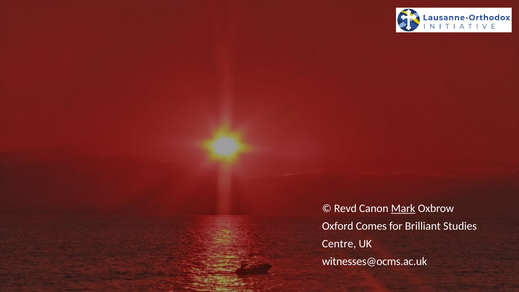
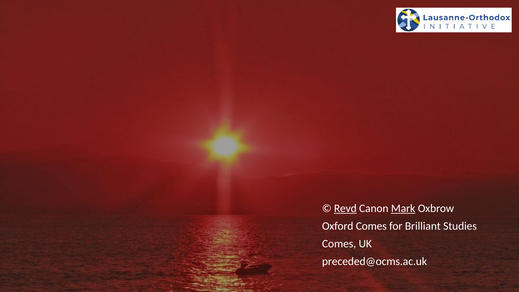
Revd underline: none -> present
Centre at (339, 244): Centre -> Comes
witnesses@ocms.ac.uk: witnesses@ocms.ac.uk -> preceded@ocms.ac.uk
